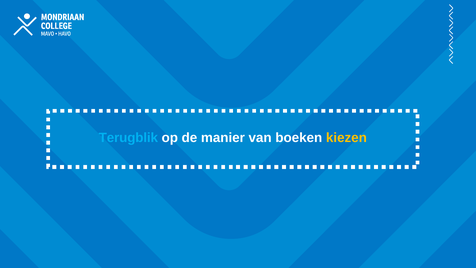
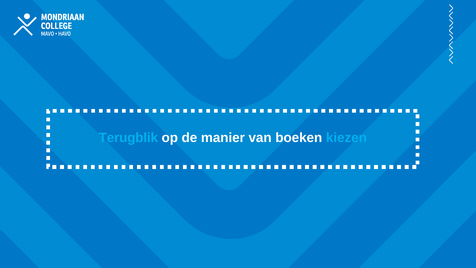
kiezen colour: yellow -> light blue
